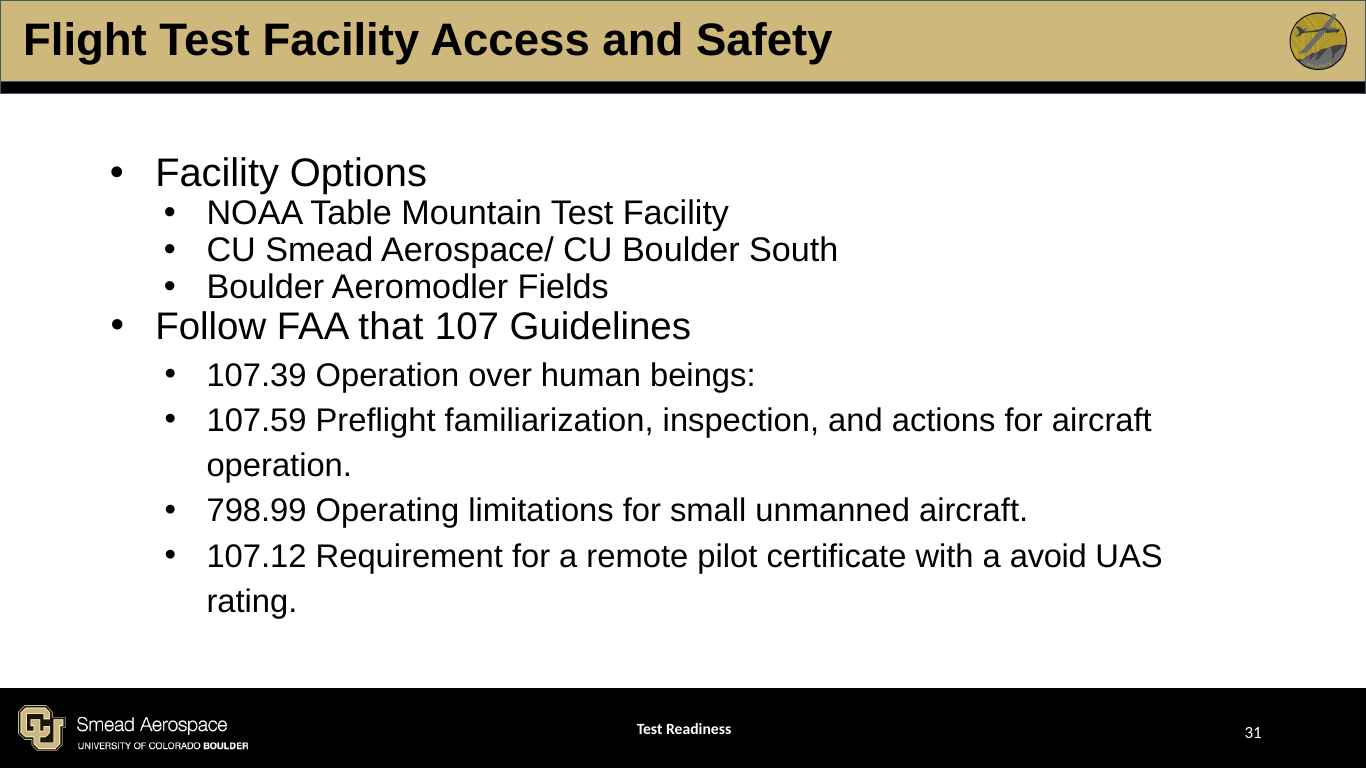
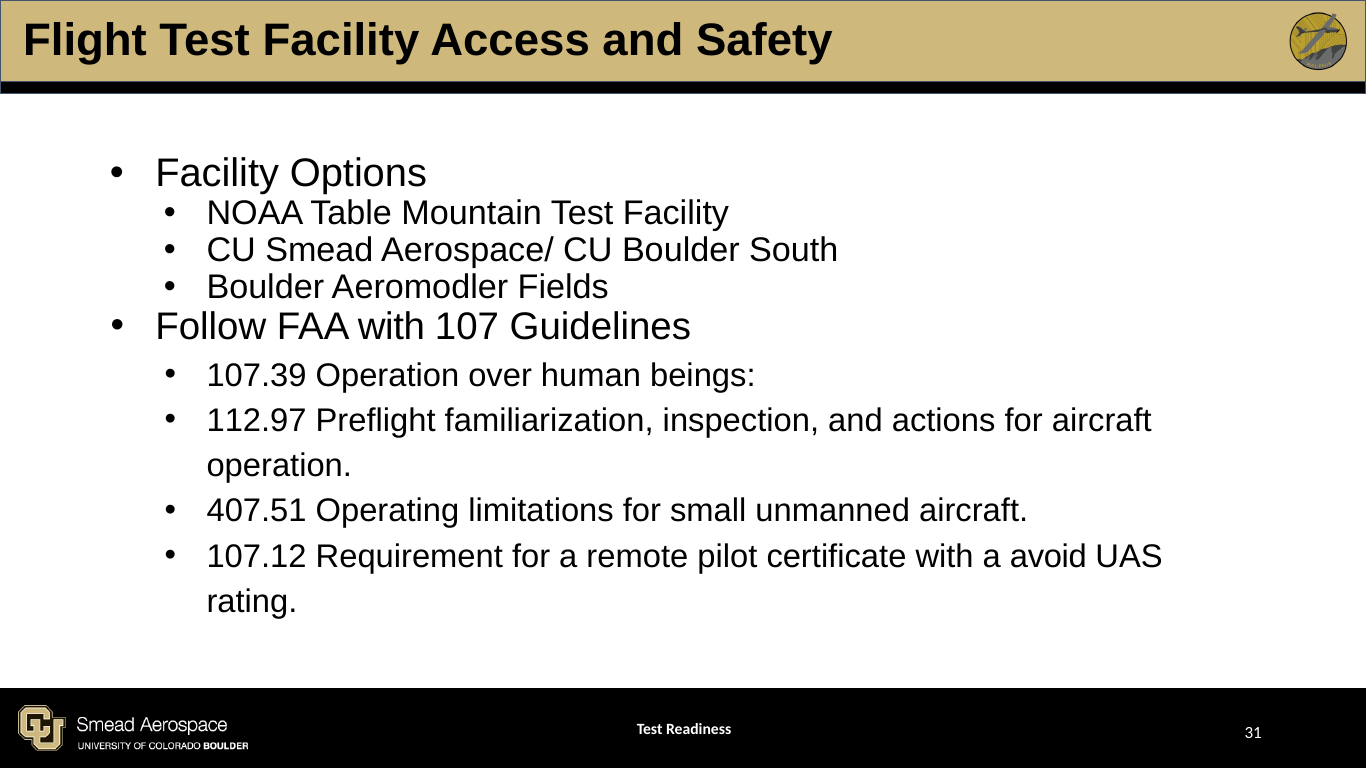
FAA that: that -> with
107.59: 107.59 -> 112.97
798.99: 798.99 -> 407.51
